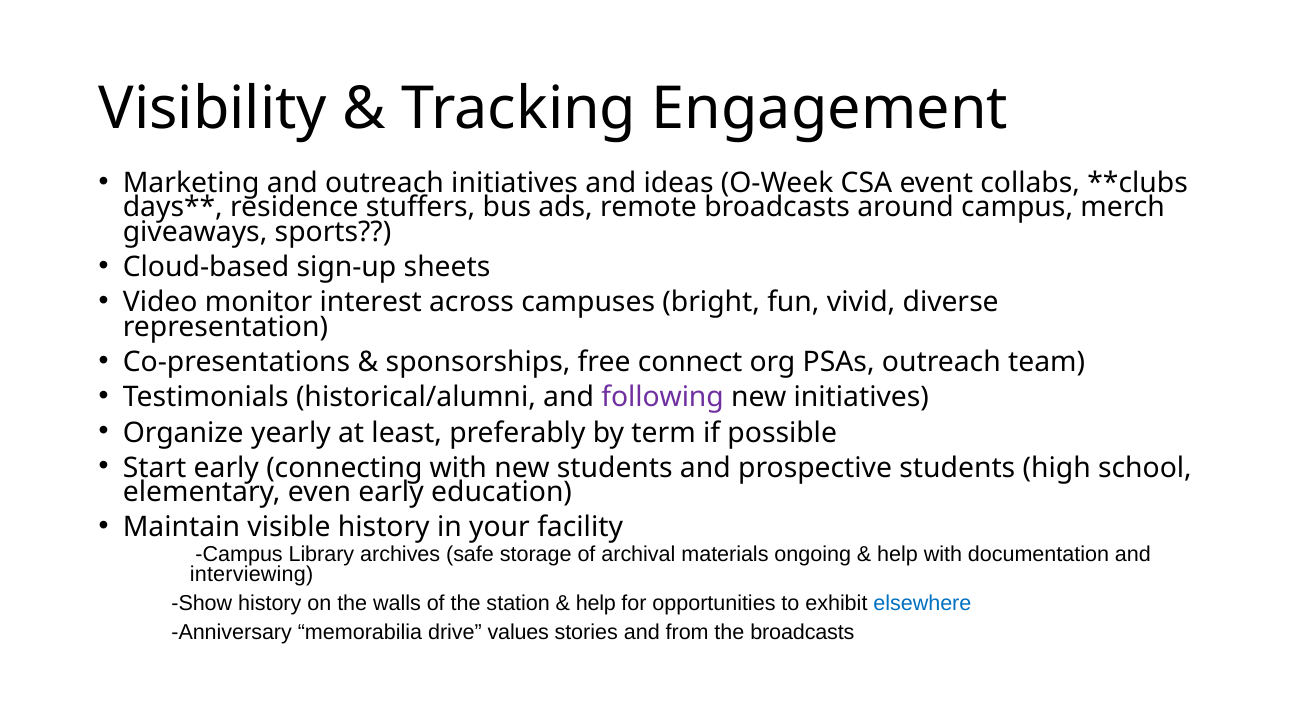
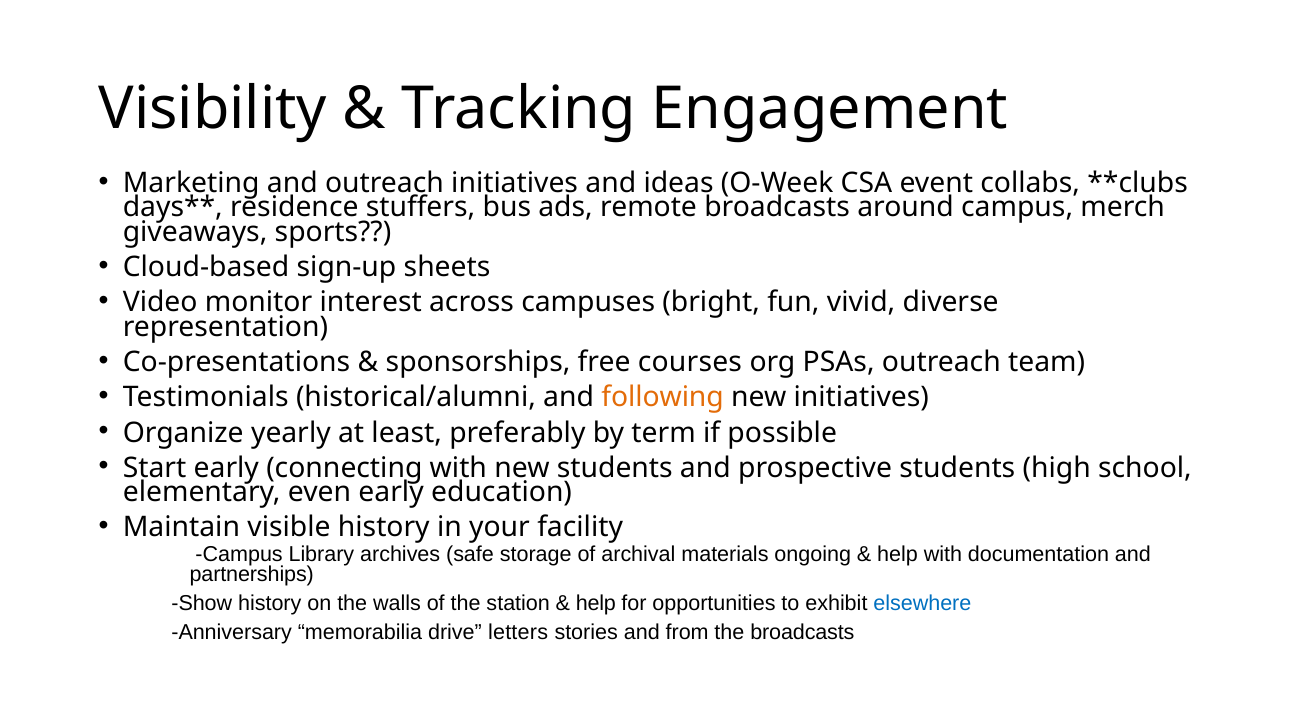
connect: connect -> courses
following colour: purple -> orange
interviewing: interviewing -> partnerships
values: values -> letters
